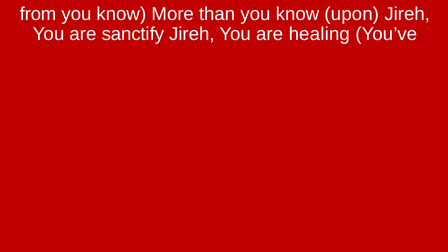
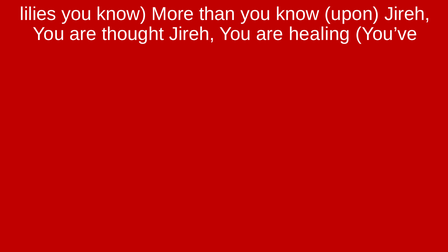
from: from -> lilies
sanctify: sanctify -> thought
